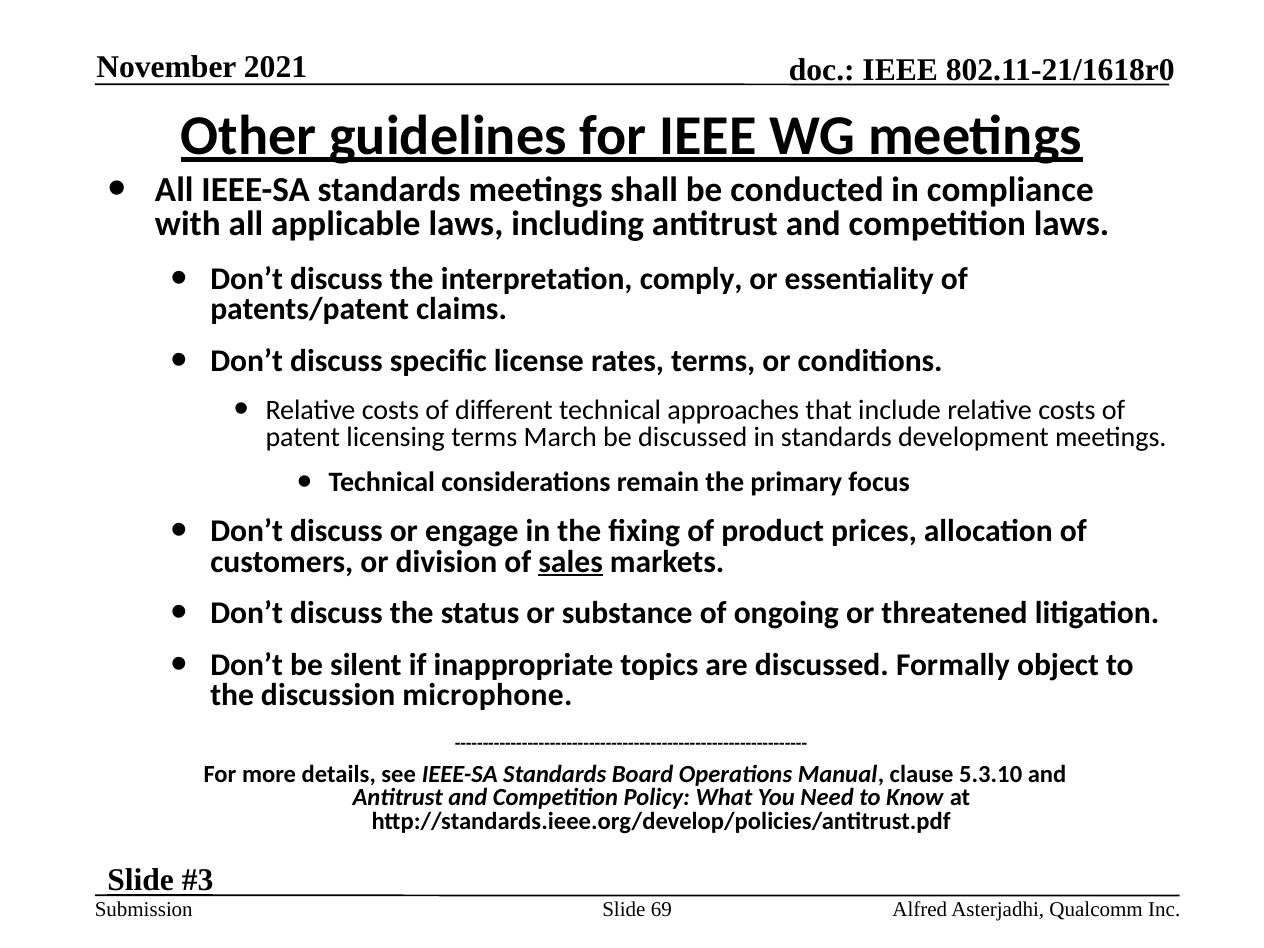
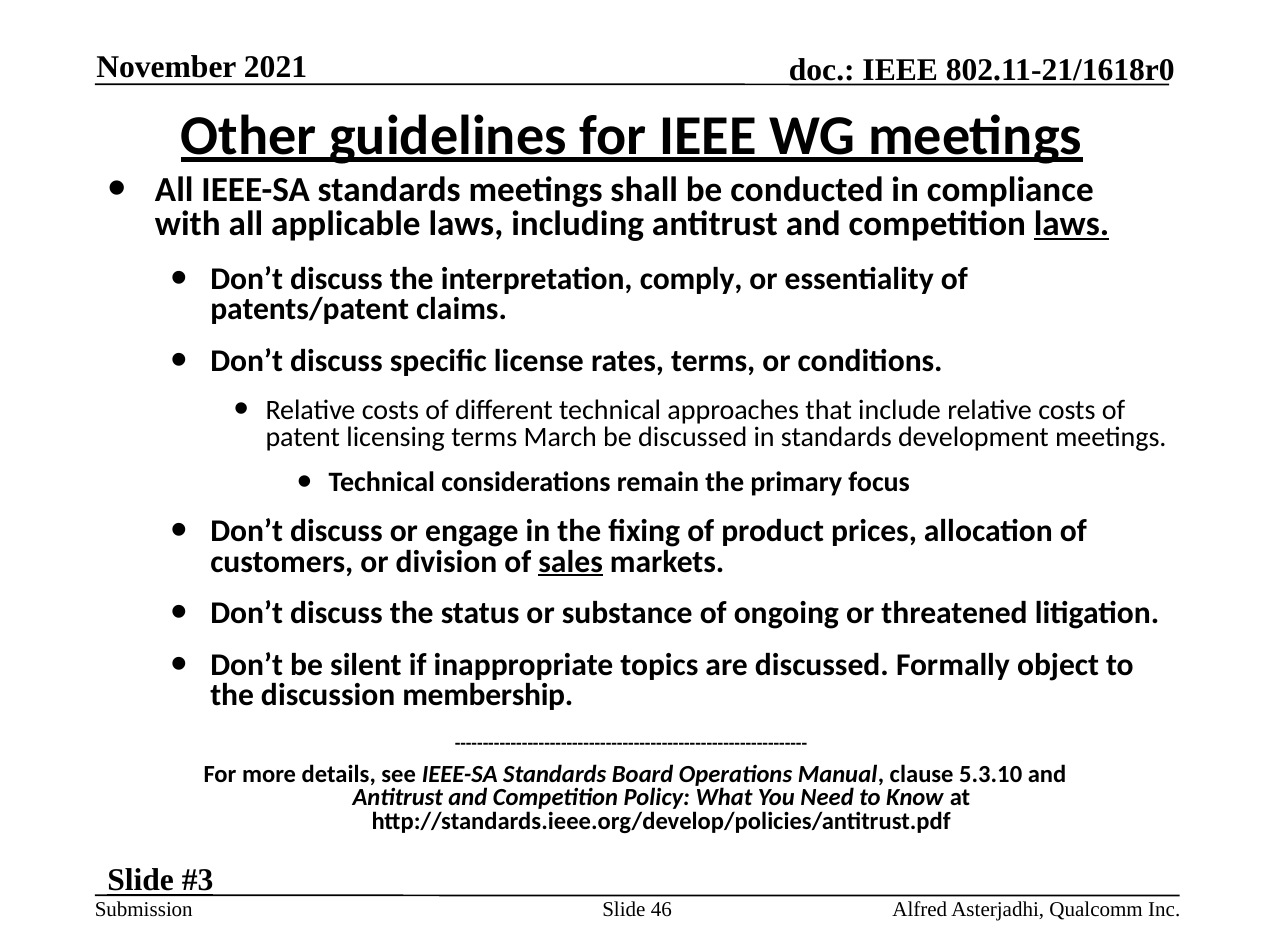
laws at (1072, 224) underline: none -> present
microphone: microphone -> membership
69: 69 -> 46
